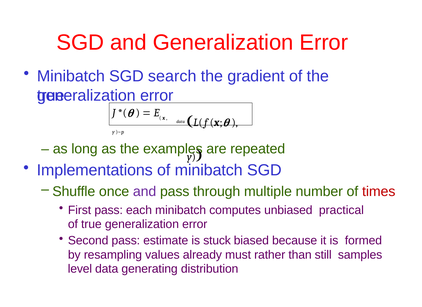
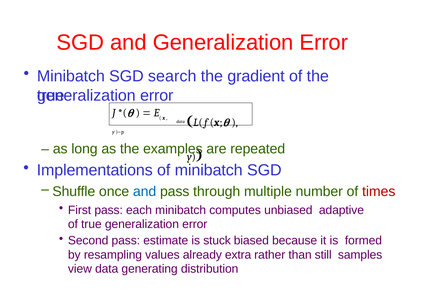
and at (145, 191) colour: purple -> blue
practical: practical -> adaptive
must: must -> extra
level: level -> view
